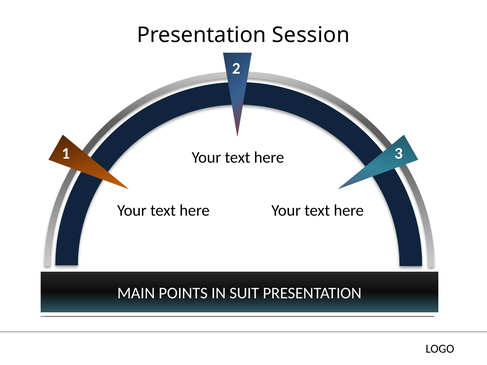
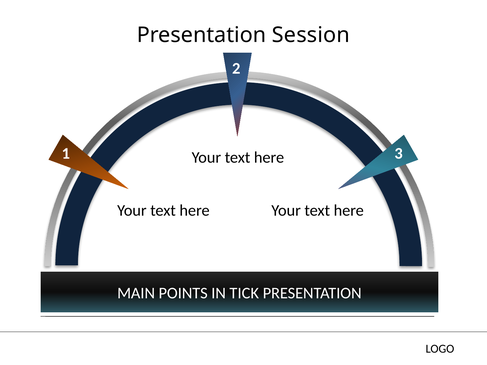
SUIT: SUIT -> TICK
